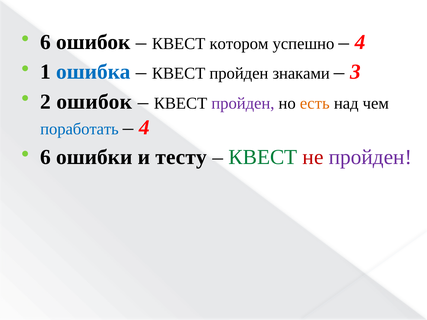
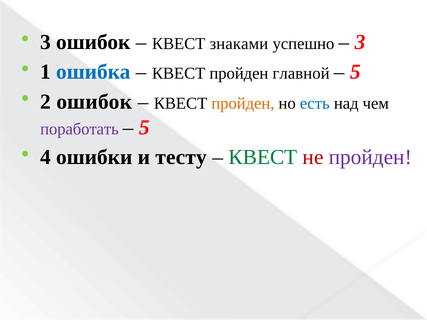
6 at (46, 42): 6 -> 3
котором: котором -> знаками
4 at (360, 42): 4 -> 3
знаками: знаками -> главной
3 at (355, 72): 3 -> 5
пройден at (243, 103) colour: purple -> orange
есть colour: orange -> blue
поработать colour: blue -> purple
4 at (144, 127): 4 -> 5
6 at (46, 157): 6 -> 4
